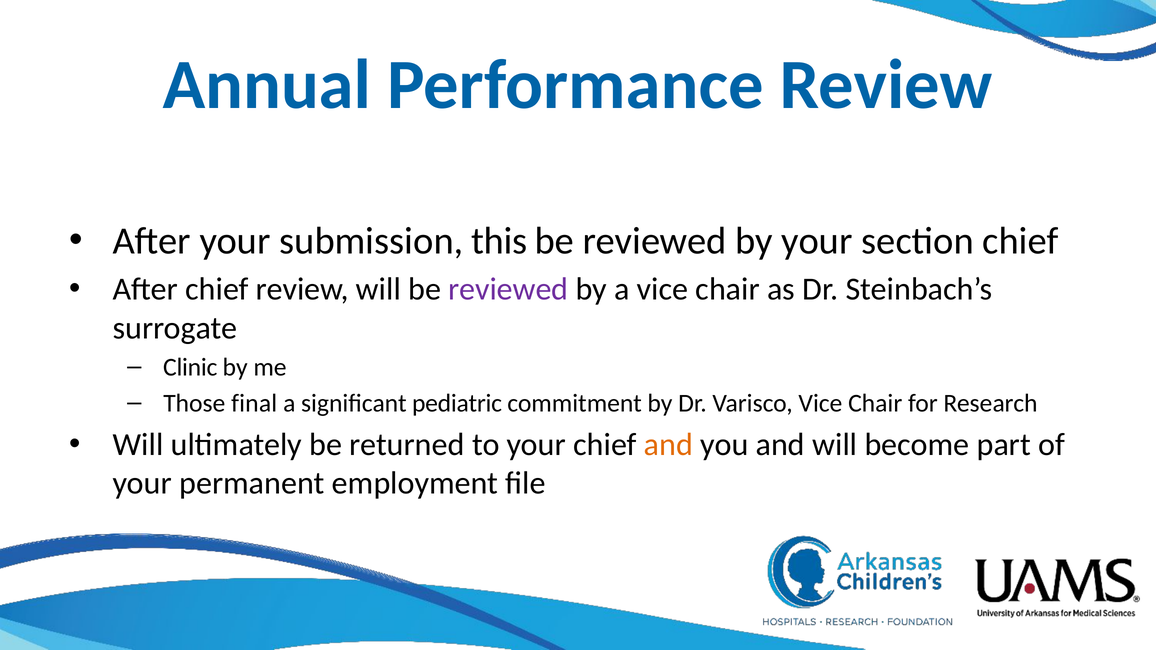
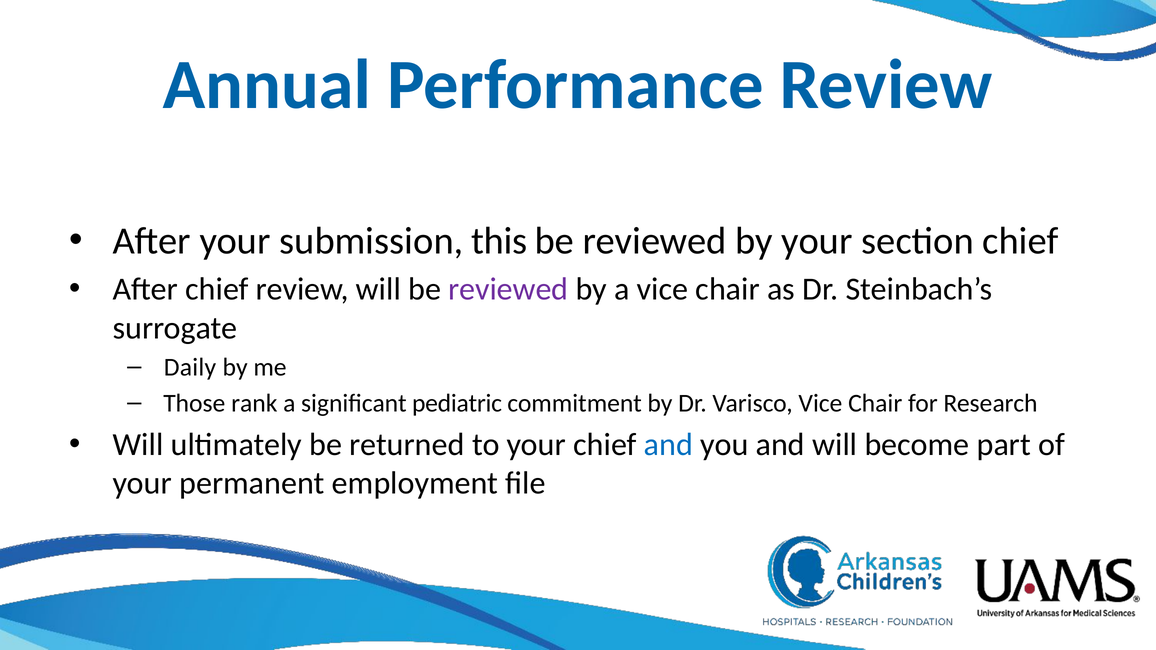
Clinic: Clinic -> Daily
final: final -> rank
and at (669, 445) colour: orange -> blue
